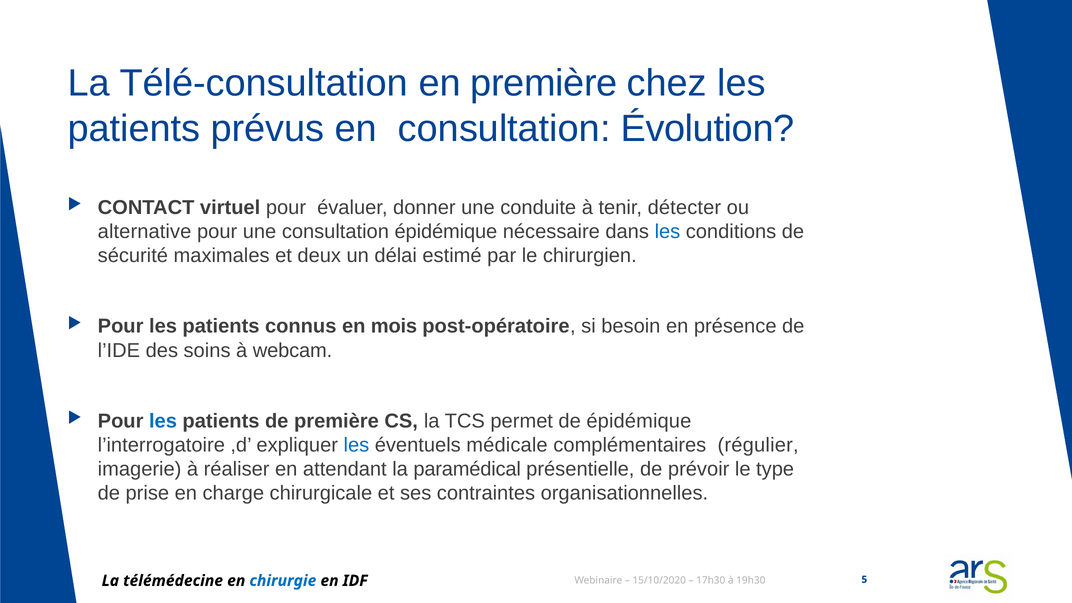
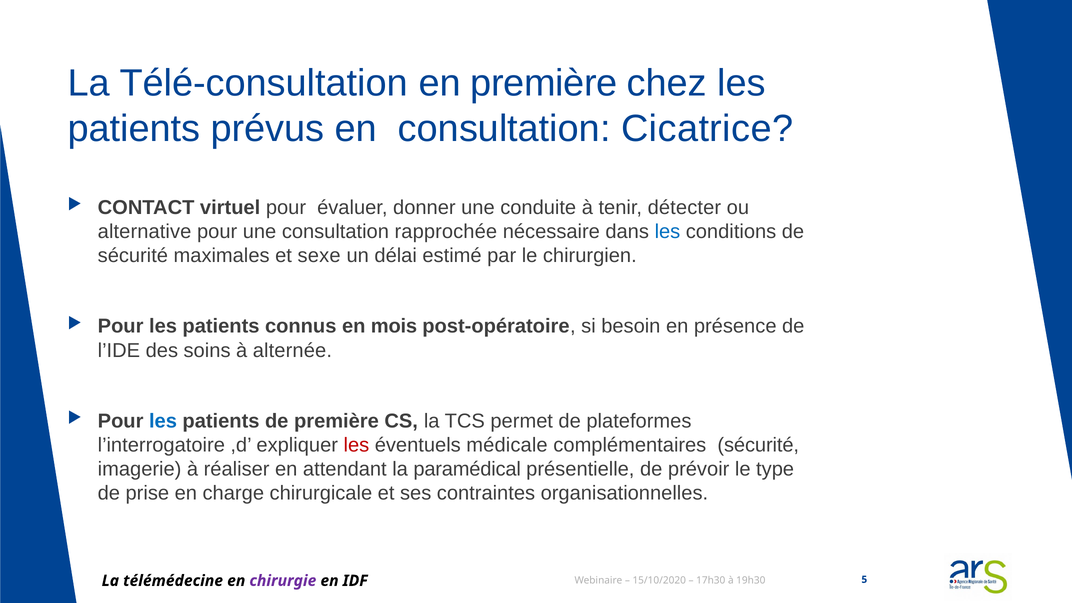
Évolution: Évolution -> Cicatrice
consultation épidémique: épidémique -> rapprochée
deux: deux -> sexe
webcam: webcam -> alternée
de épidémique: épidémique -> plateformes
les at (356, 445) colour: blue -> red
complémentaires régulier: régulier -> sécurité
chirurgie colour: blue -> purple
